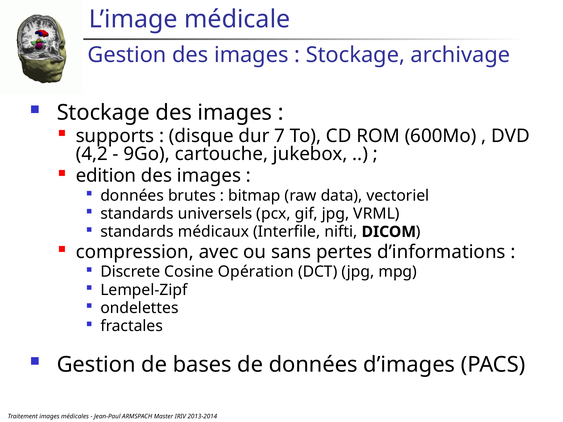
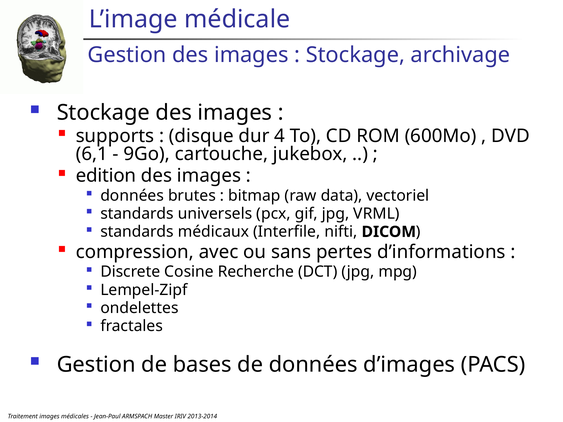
7: 7 -> 4
4,2: 4,2 -> 6,1
Opération: Opération -> Recherche
